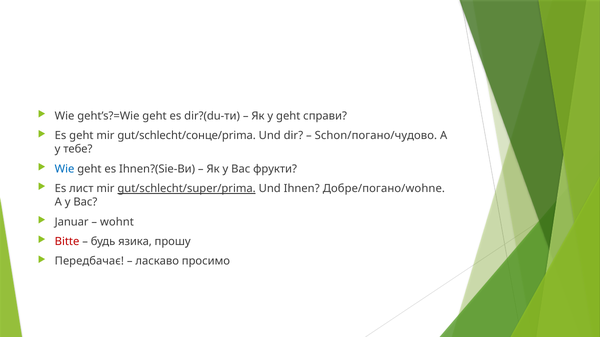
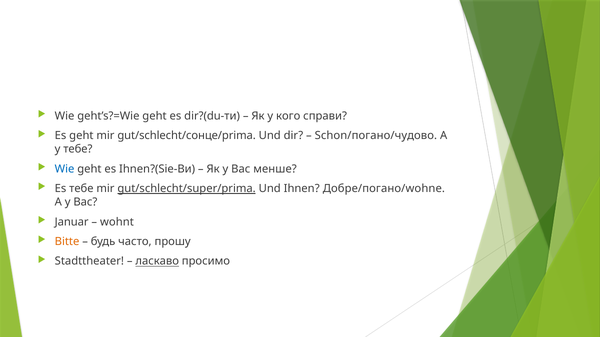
у geht: geht -> кого
фрукти: фрукти -> менше
Es лист: лист -> тебе
Bitte colour: red -> orange
язика: язика -> часто
Передбачає: Передбачає -> Stadttheater
ласкаво underline: none -> present
